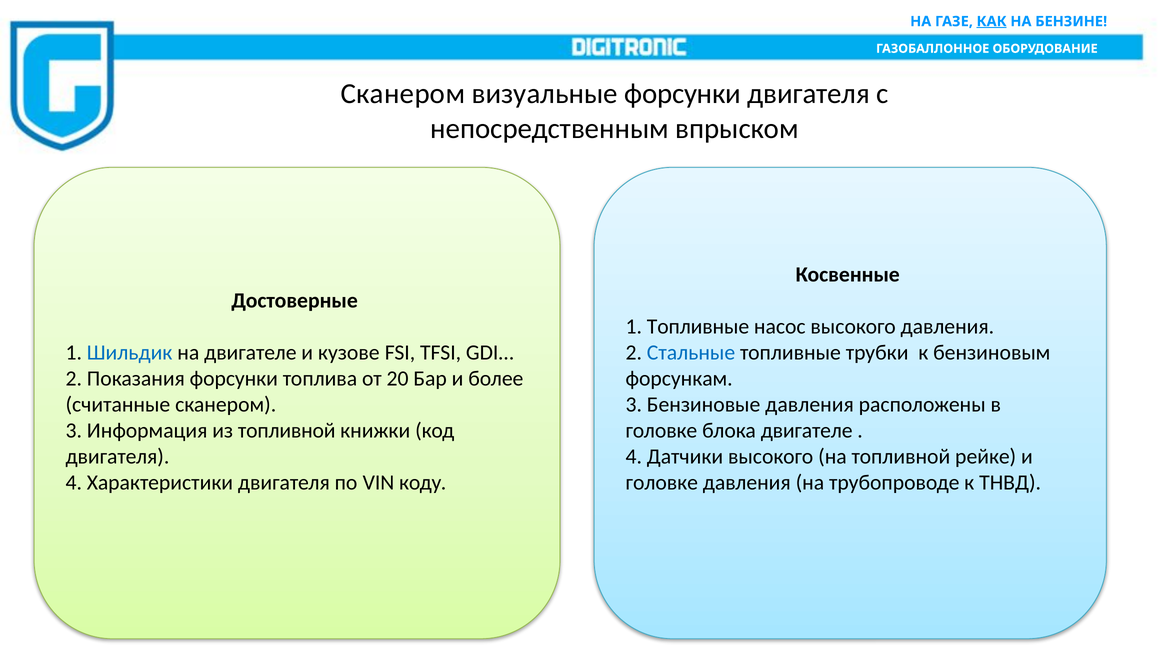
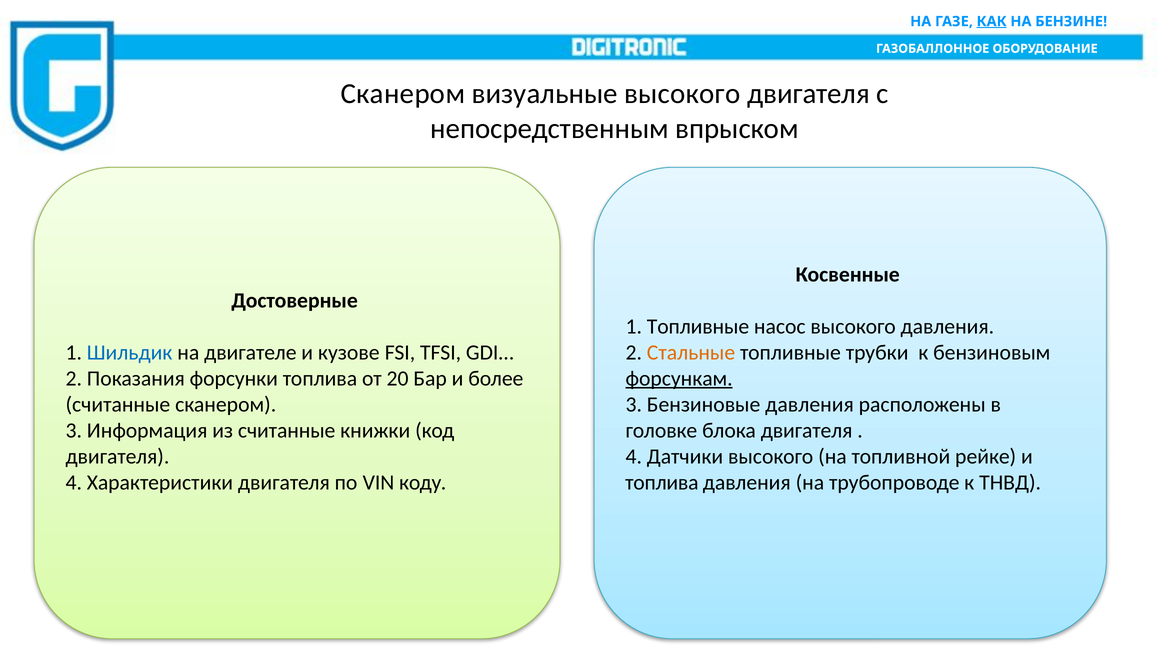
визуальные форсунки: форсунки -> высокого
Стальные colour: blue -> orange
форсункам underline: none -> present
из топливной: топливной -> считанные
блока двигателе: двигателе -> двигателя
головке at (662, 482): головке -> топлива
